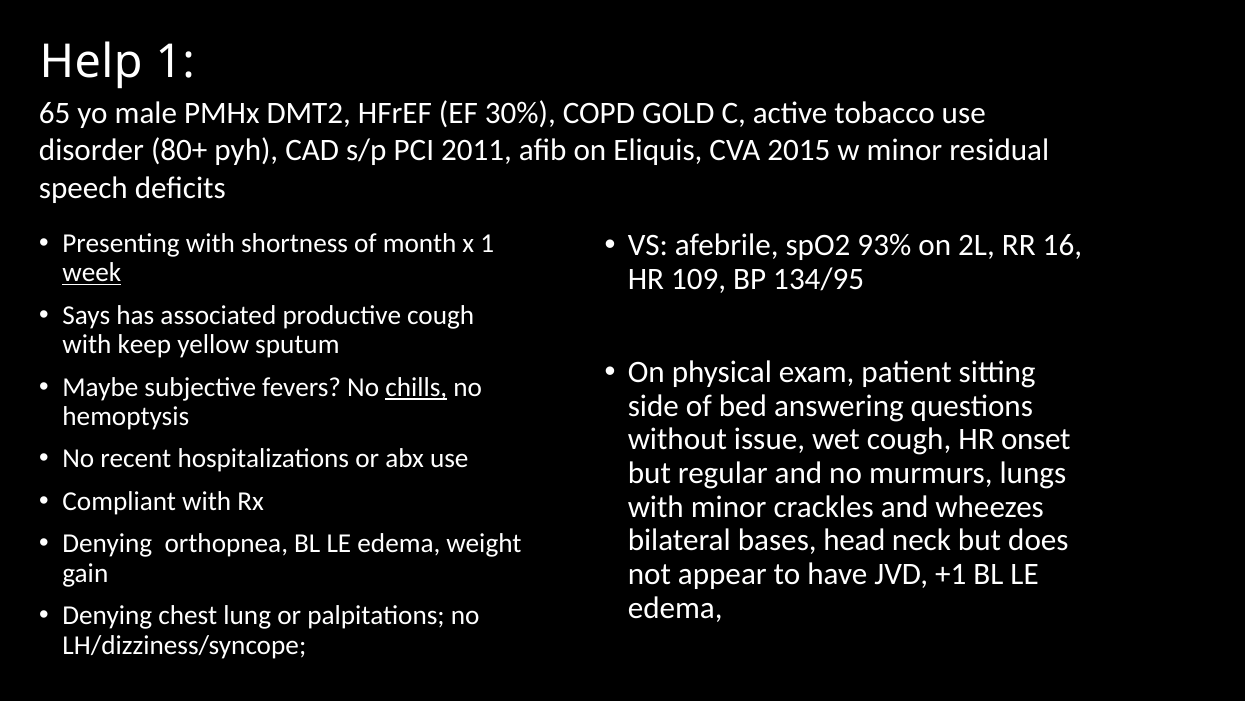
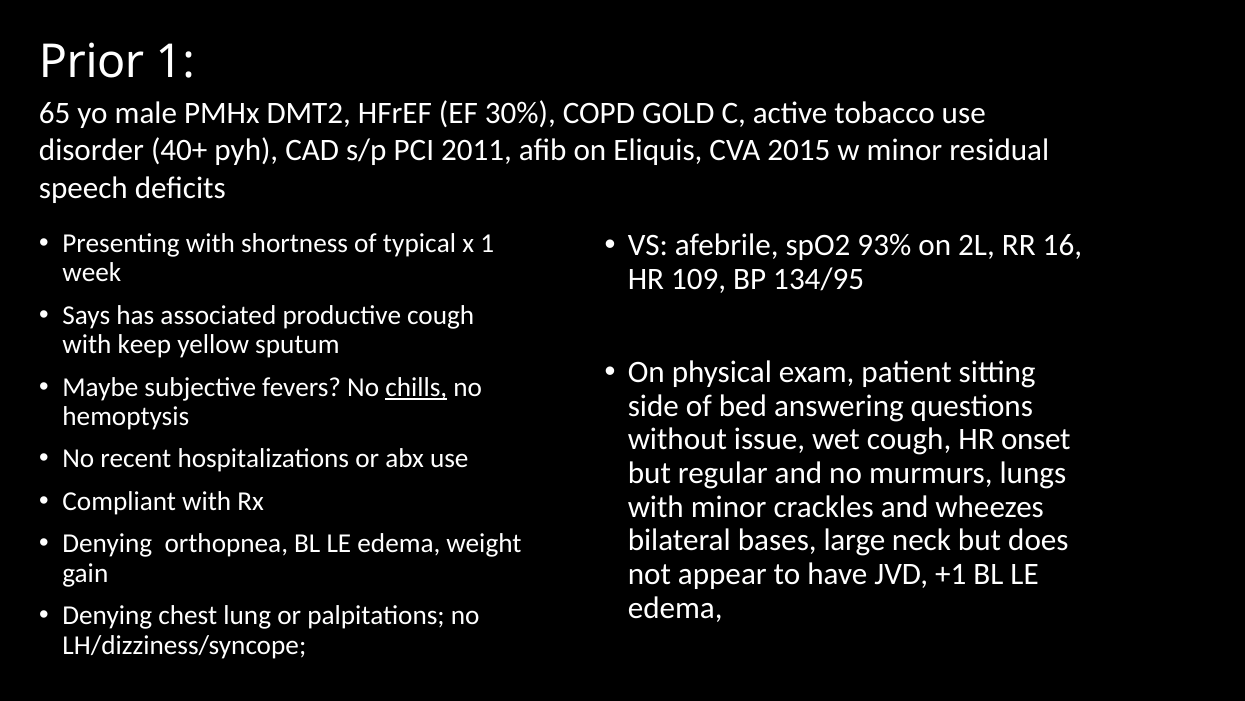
Help: Help -> Prior
80+: 80+ -> 40+
month: month -> typical
week underline: present -> none
head: head -> large
